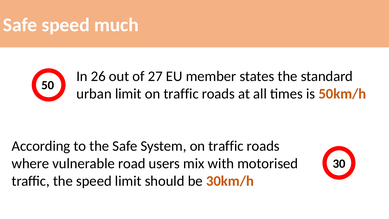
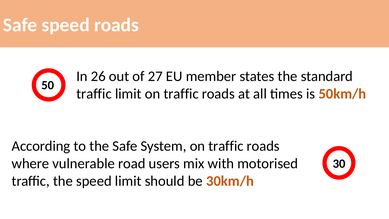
speed much: much -> roads
urban at (94, 94): urban -> traffic
